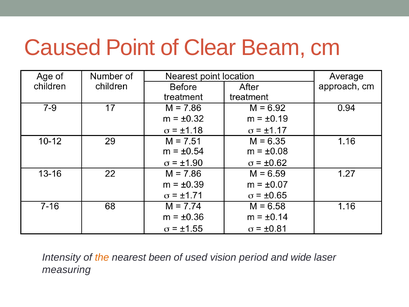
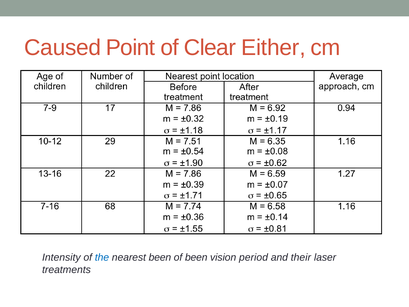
Beam: Beam -> Either
the colour: orange -> blue
of used: used -> been
wide: wide -> their
measuring: measuring -> treatments
